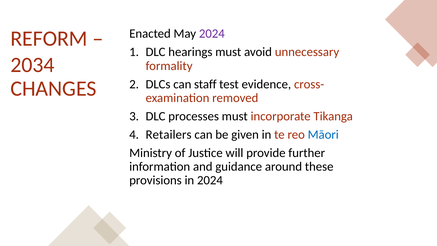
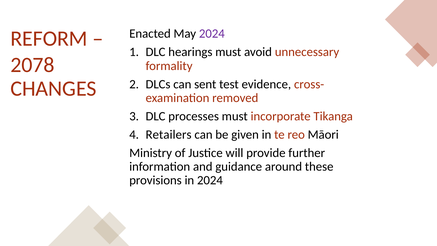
2034: 2034 -> 2078
staff: staff -> sent
Māori colour: blue -> black
